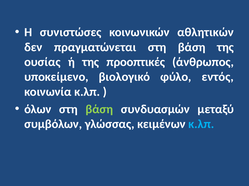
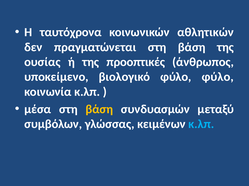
συνιστώσες: συνιστώσες -> ταυτόχρονα
φύλο εντός: εντός -> φύλο
όλων: όλων -> μέσα
βάση at (99, 110) colour: light green -> yellow
